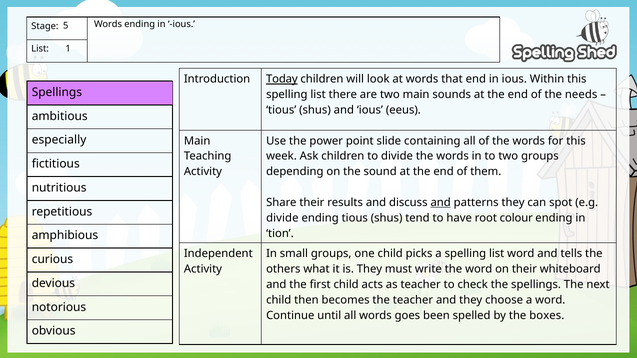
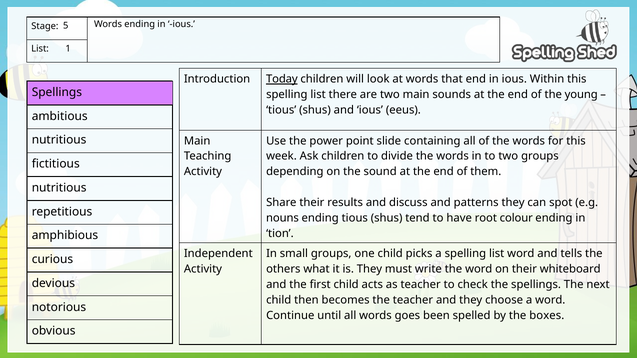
needs: needs -> young
especially at (59, 140): especially -> nutritious
and at (441, 203) underline: present -> none
divide at (282, 218): divide -> nouns
